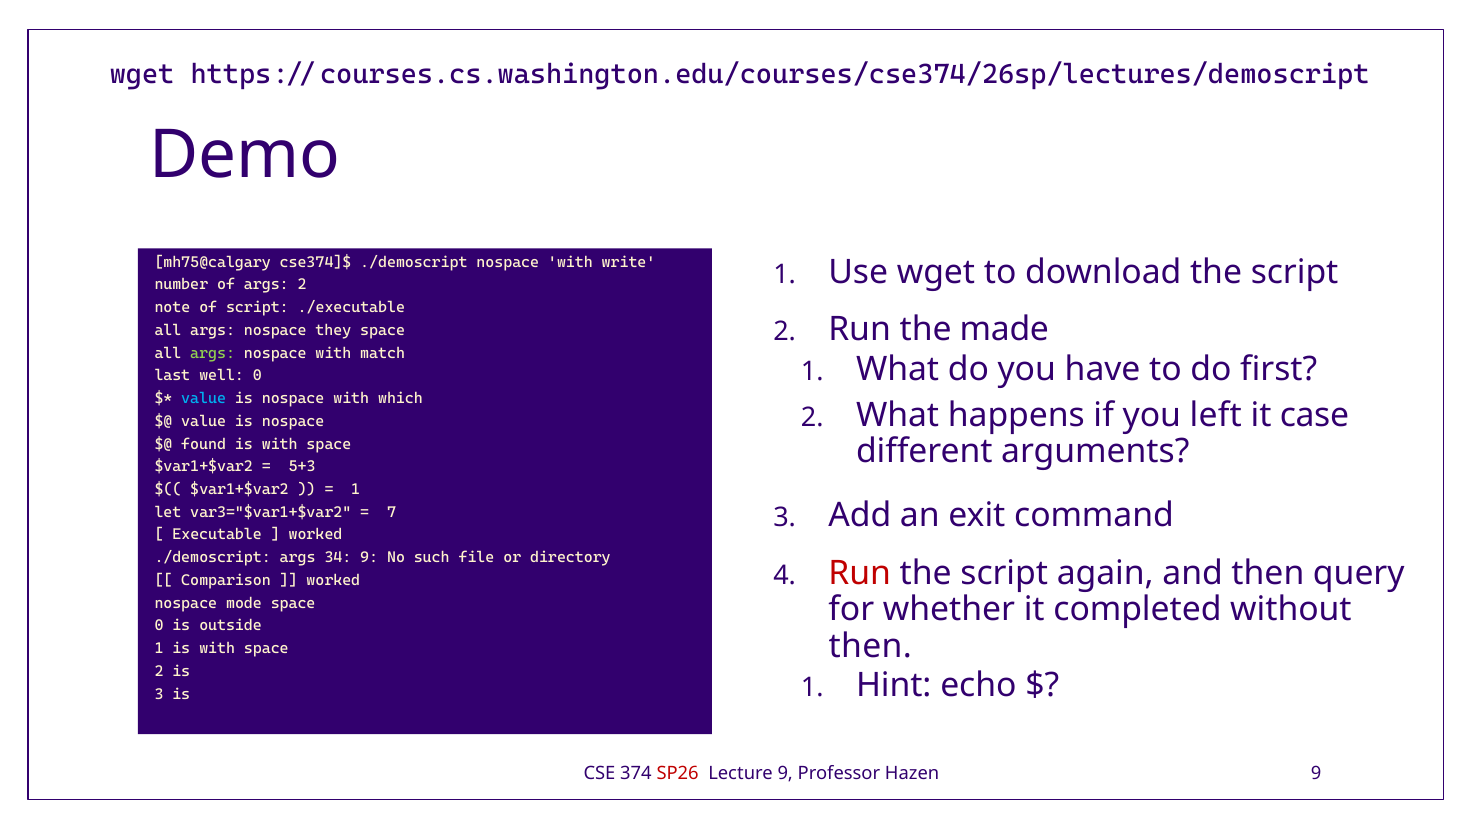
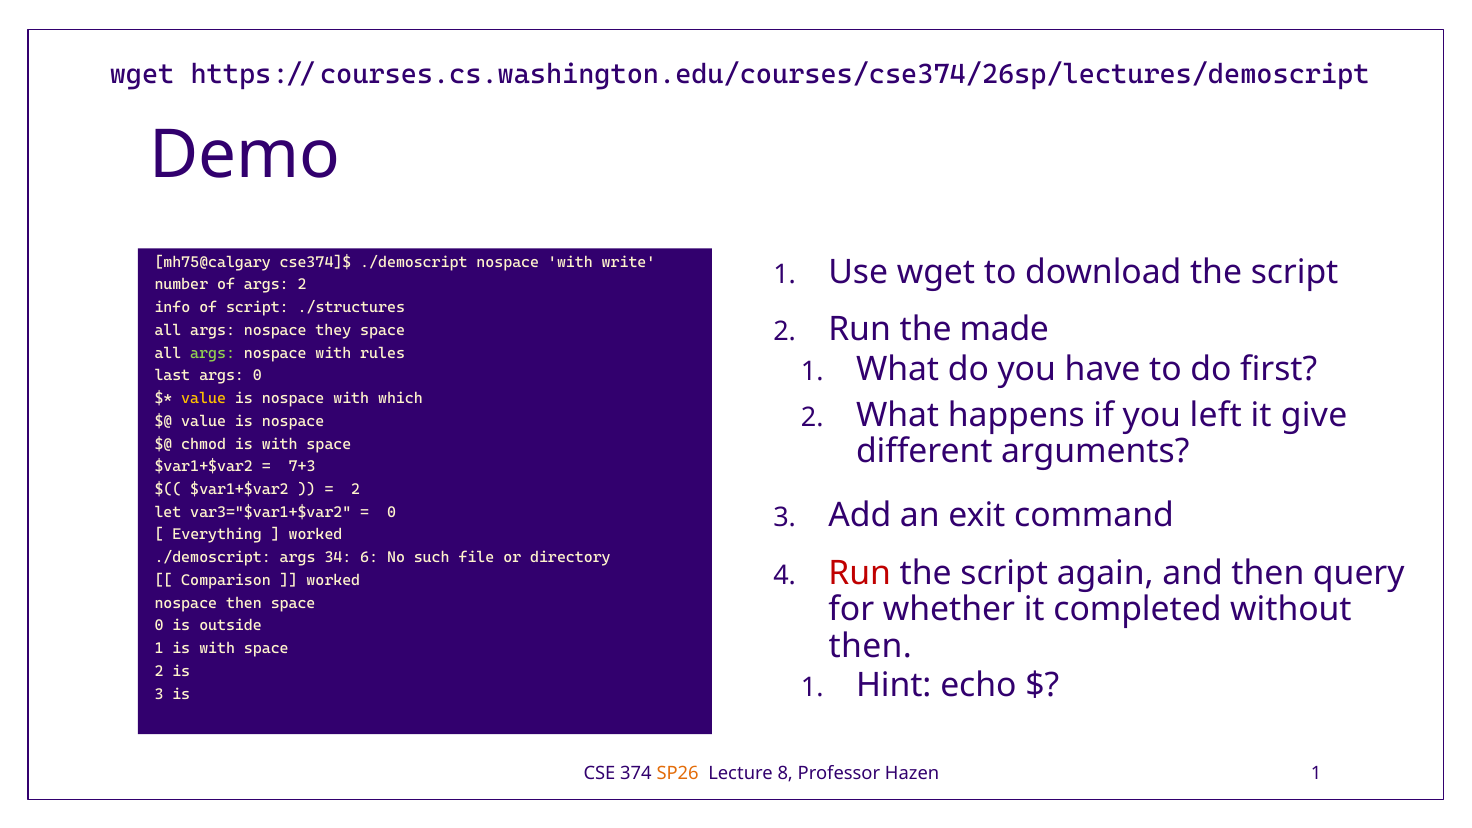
note: note -> info
./executable: ./executable -> ./structures
match: match -> rules
last well: well -> args
value at (204, 399) colour: light blue -> yellow
case: case -> give
found: found -> chmod
5+3: 5+3 -> 7+3
1 at (356, 489): 1 -> 2
7 at (392, 512): 7 -> 0
Executable: Executable -> Everything
34 9: 9 -> 6
nospace mode: mode -> then
SP26 colour: red -> orange
Lecture 9: 9 -> 8
Hazen 9: 9 -> 1
